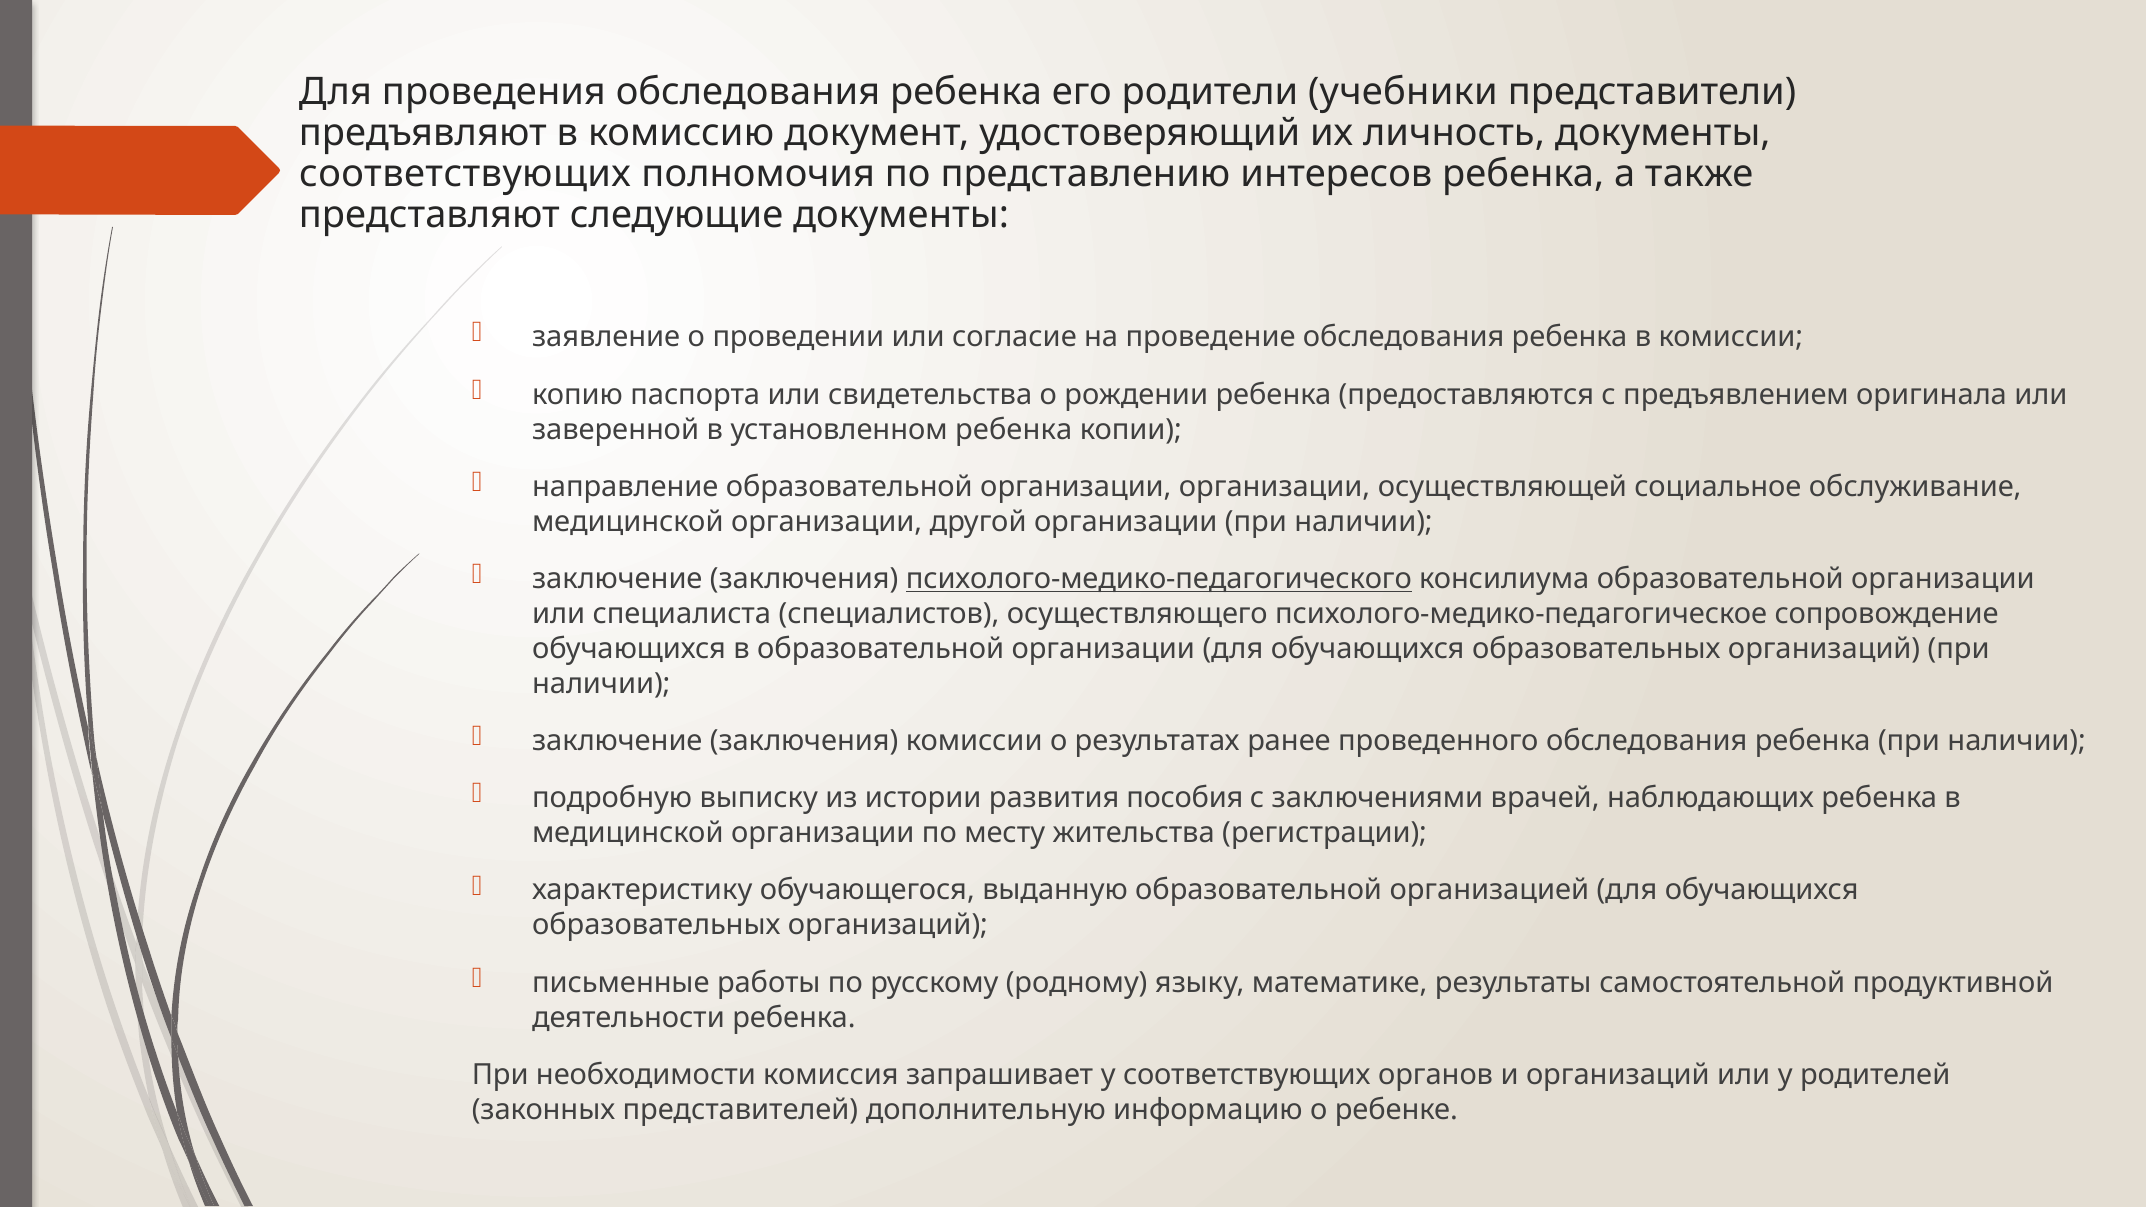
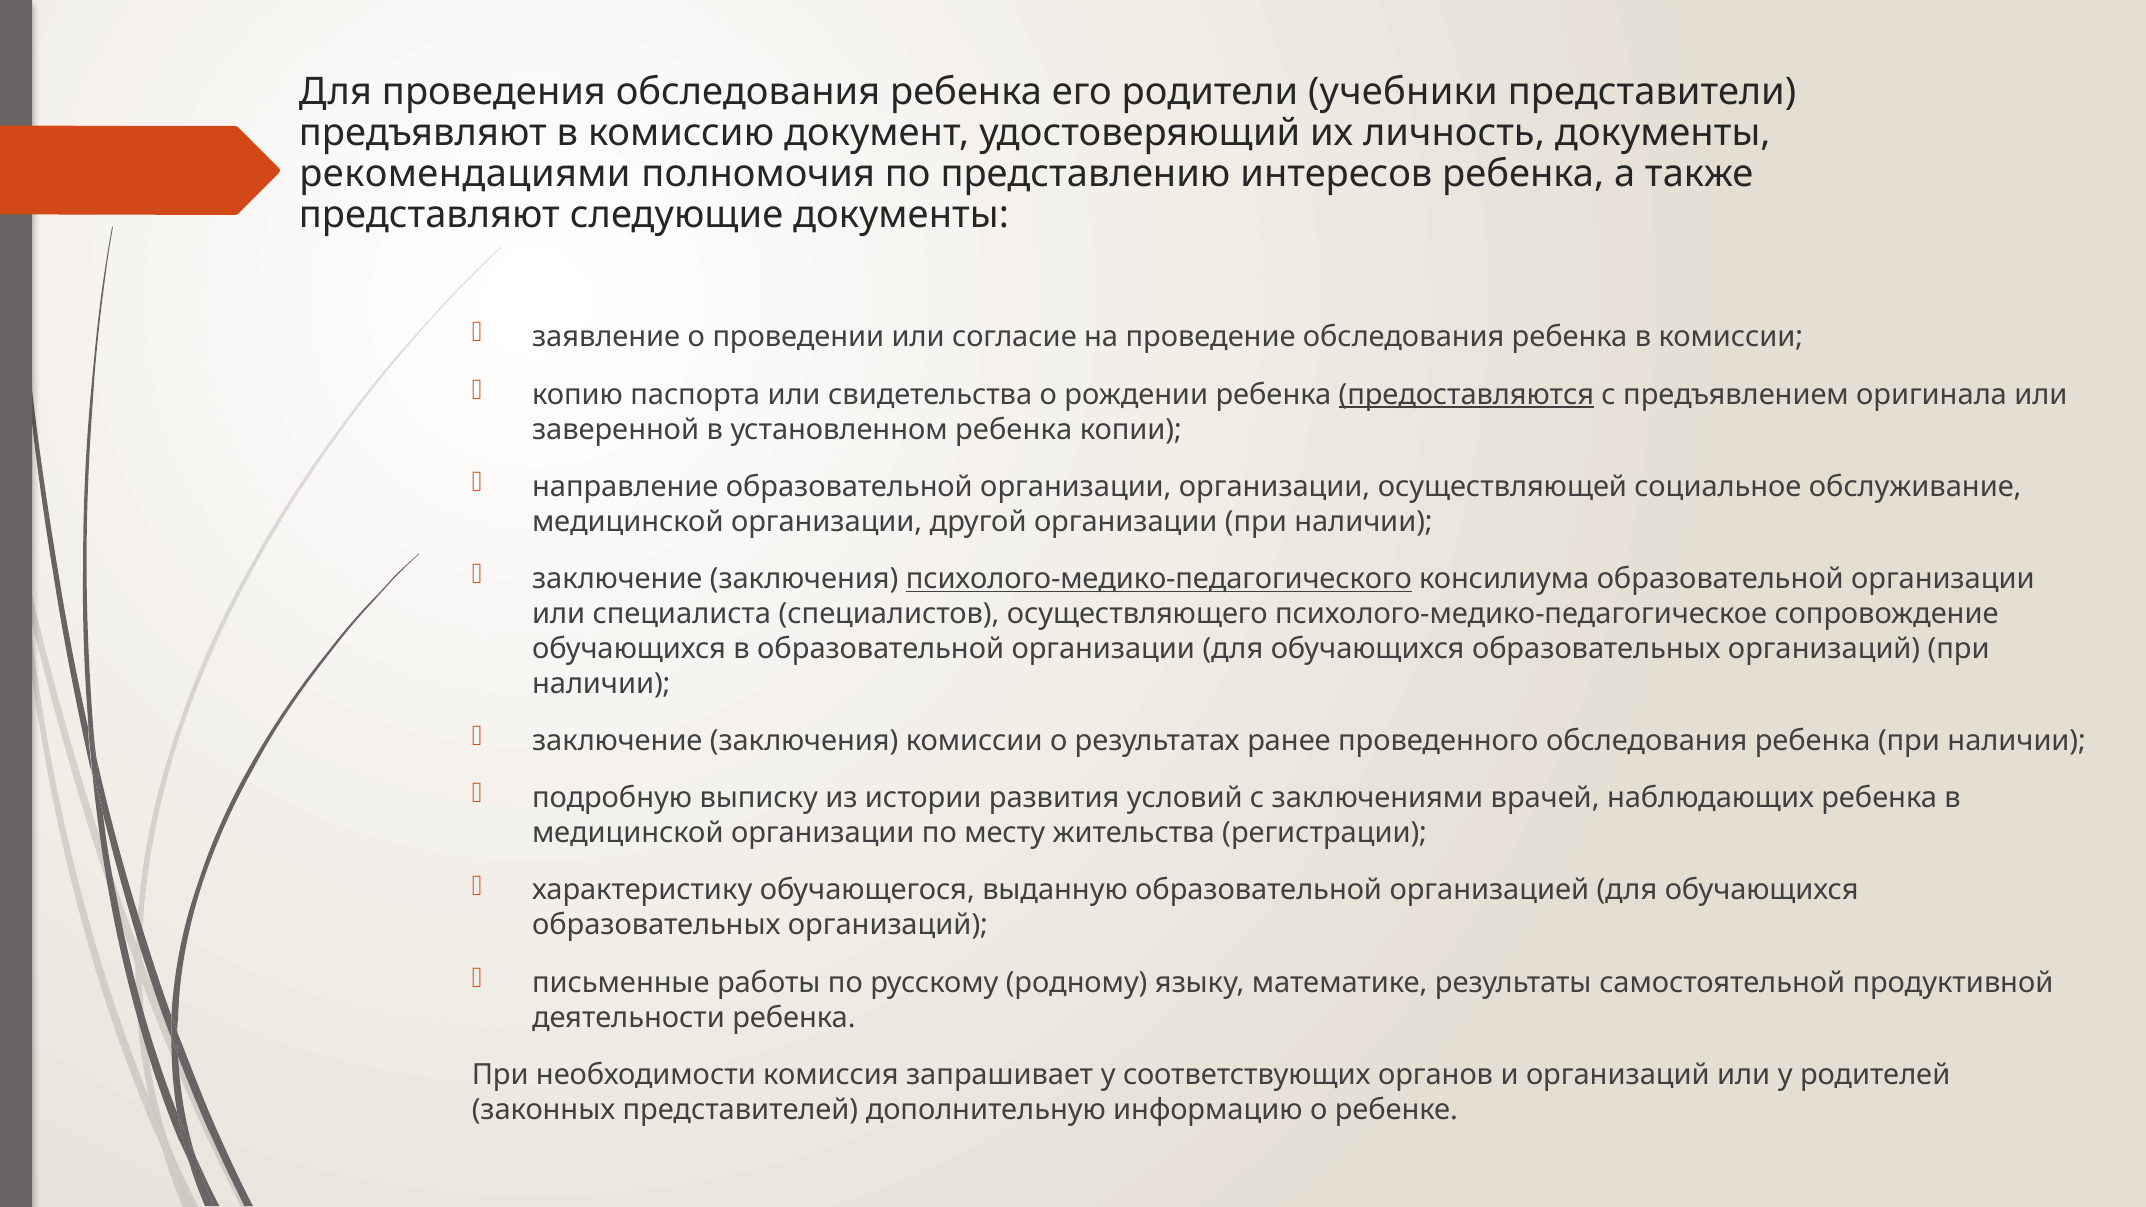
соответствующих at (465, 174): соответствующих -> рекомендациями
предоставляются underline: none -> present
пособия: пособия -> условий
